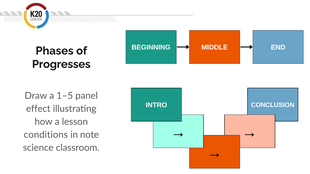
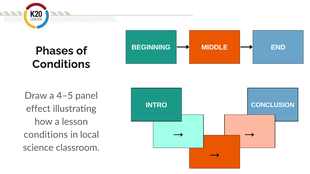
Progresses at (61, 64): Progresses -> Conditions
1–5: 1–5 -> 4–5
note: note -> local
